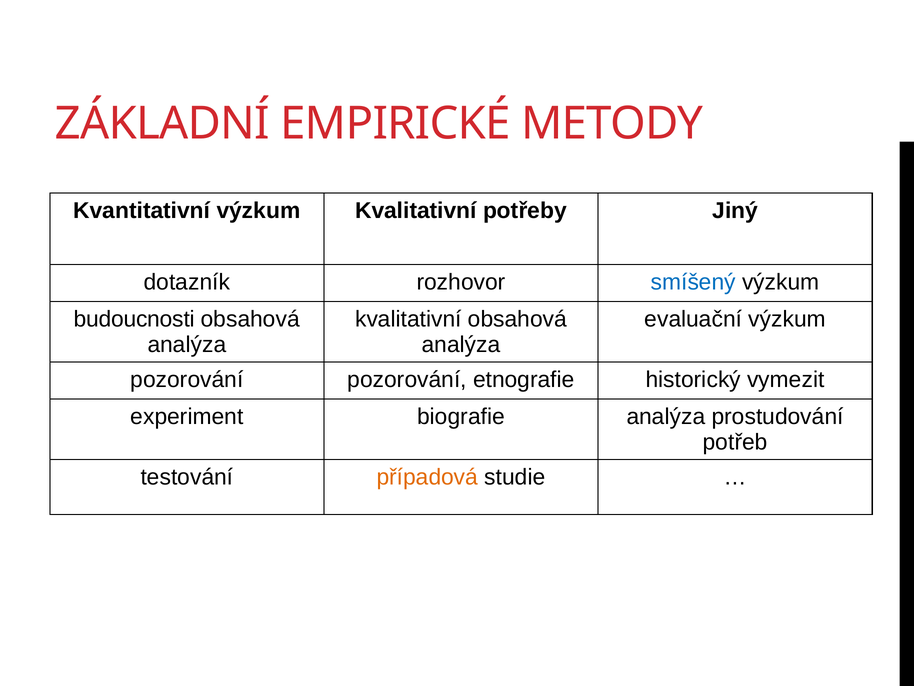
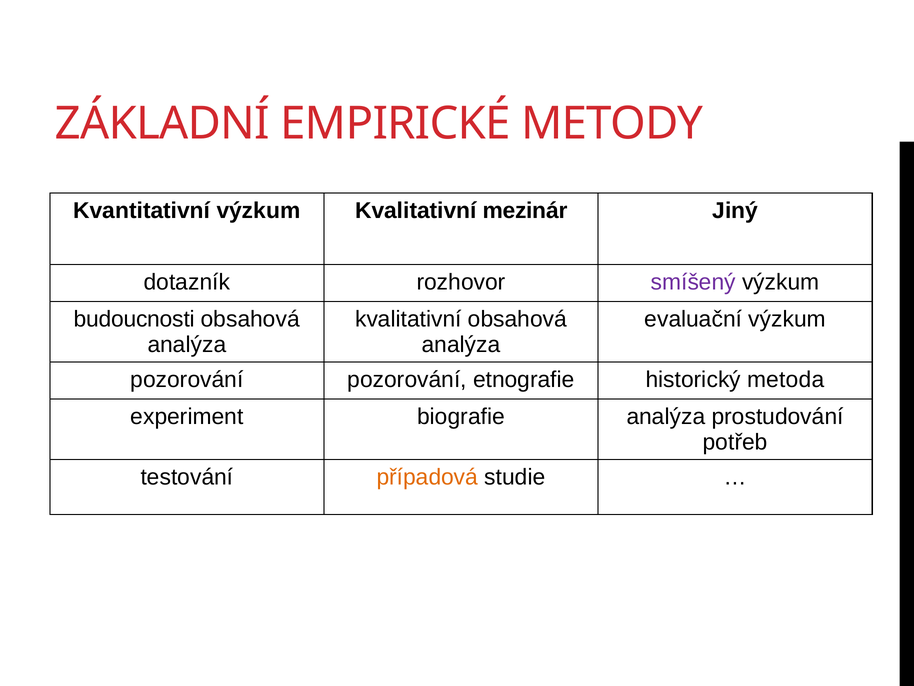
potřeby: potřeby -> mezinár
smíšený colour: blue -> purple
vymezit: vymezit -> metoda
